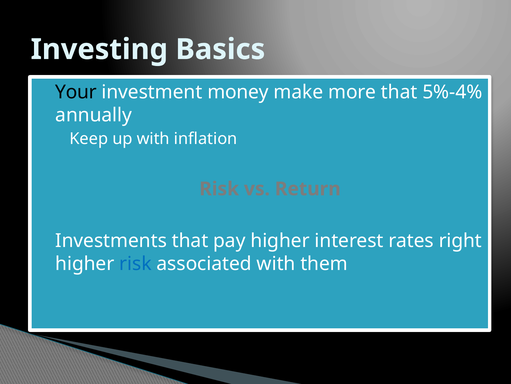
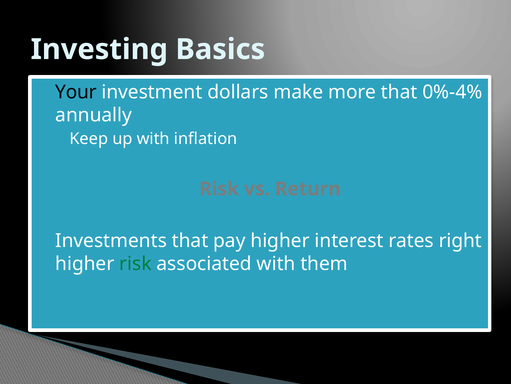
money: money -> dollars
5%-4%: 5%-4% -> 0%-4%
risk at (135, 263) colour: blue -> green
